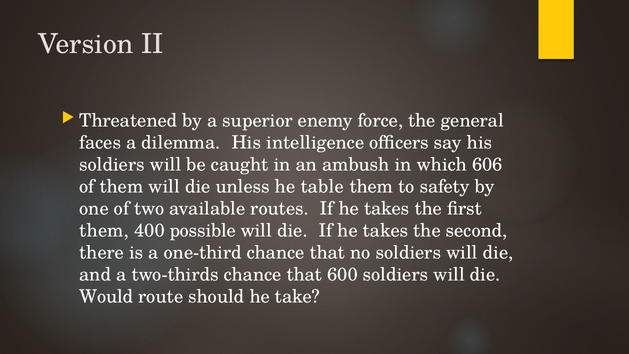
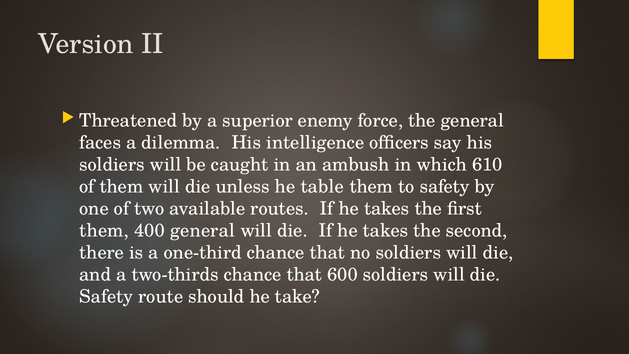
606: 606 -> 610
400 possible: possible -> general
Would at (106, 296): Would -> Safety
